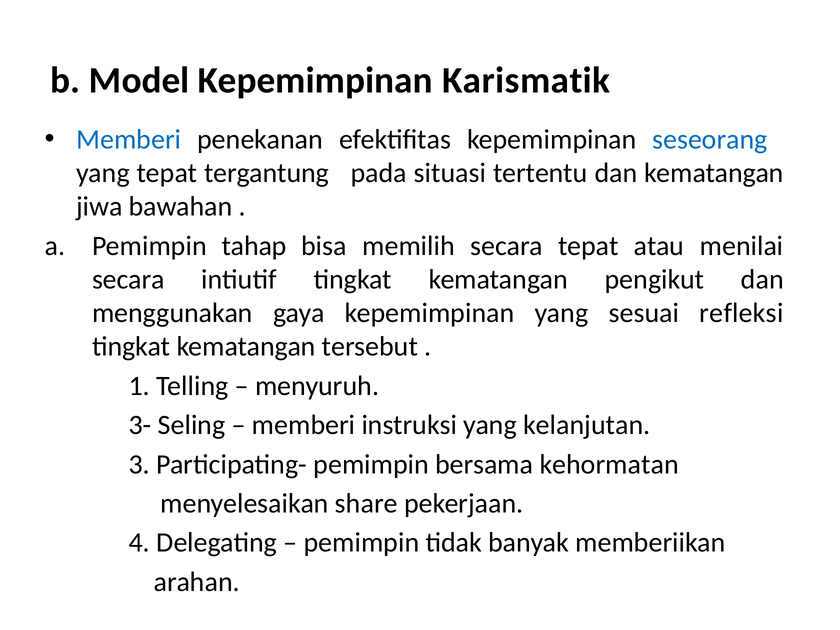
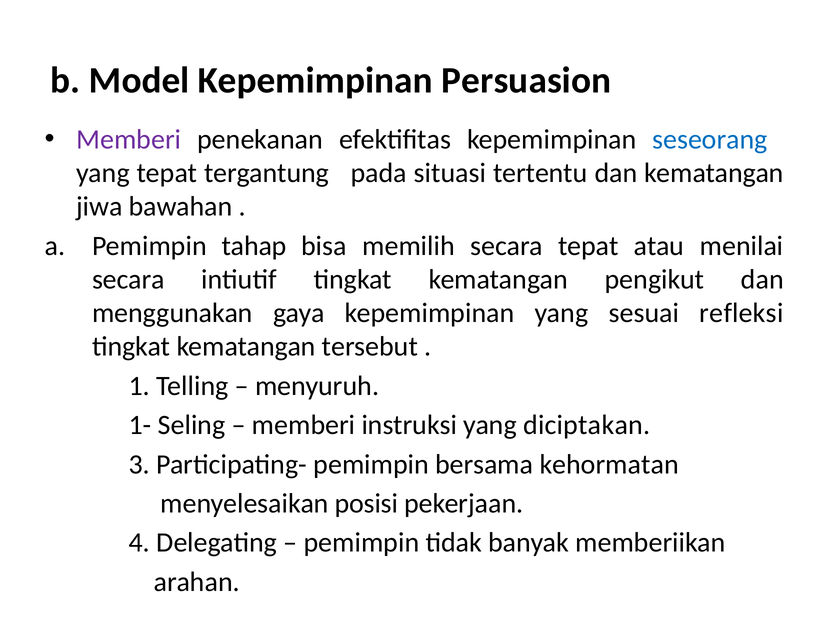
Karismatik: Karismatik -> Persuasion
Memberi at (129, 140) colour: blue -> purple
3-: 3- -> 1-
kelanjutan: kelanjutan -> diciptakan
share: share -> posisi
